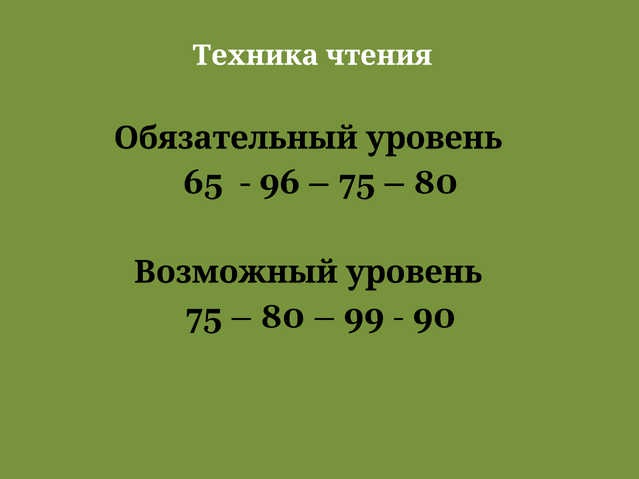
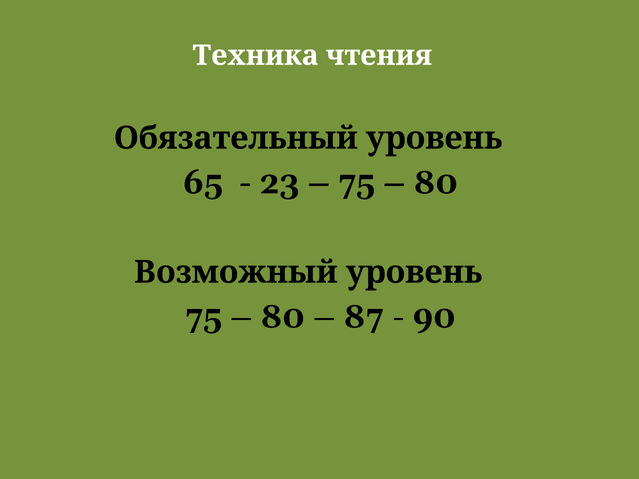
96: 96 -> 23
99: 99 -> 87
